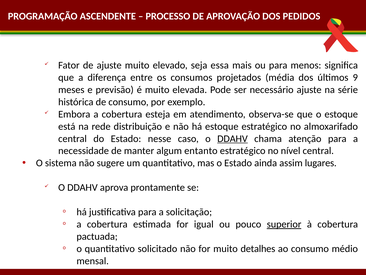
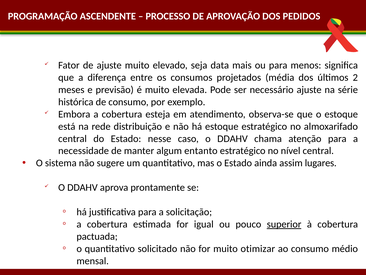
essa: essa -> data
9: 9 -> 2
DDAHV at (232, 138) underline: present -> none
detalhes: detalhes -> otimizar
